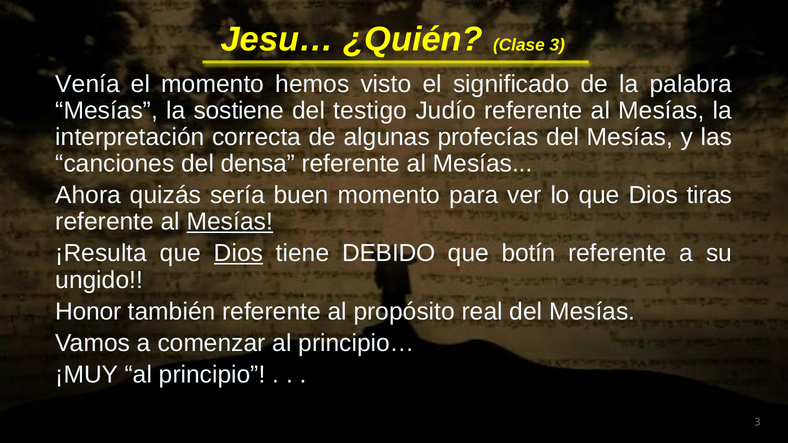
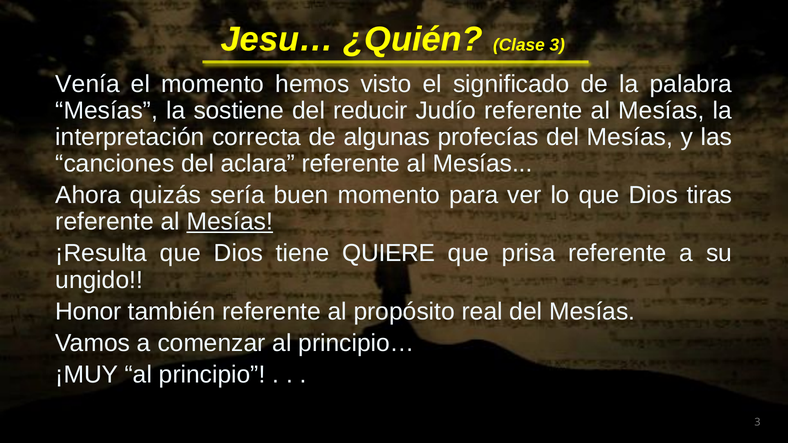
testigo: testigo -> reducir
densa: densa -> aclara
Dios at (238, 254) underline: present -> none
DEBIDO: DEBIDO -> QUIERE
botín: botín -> prisa
